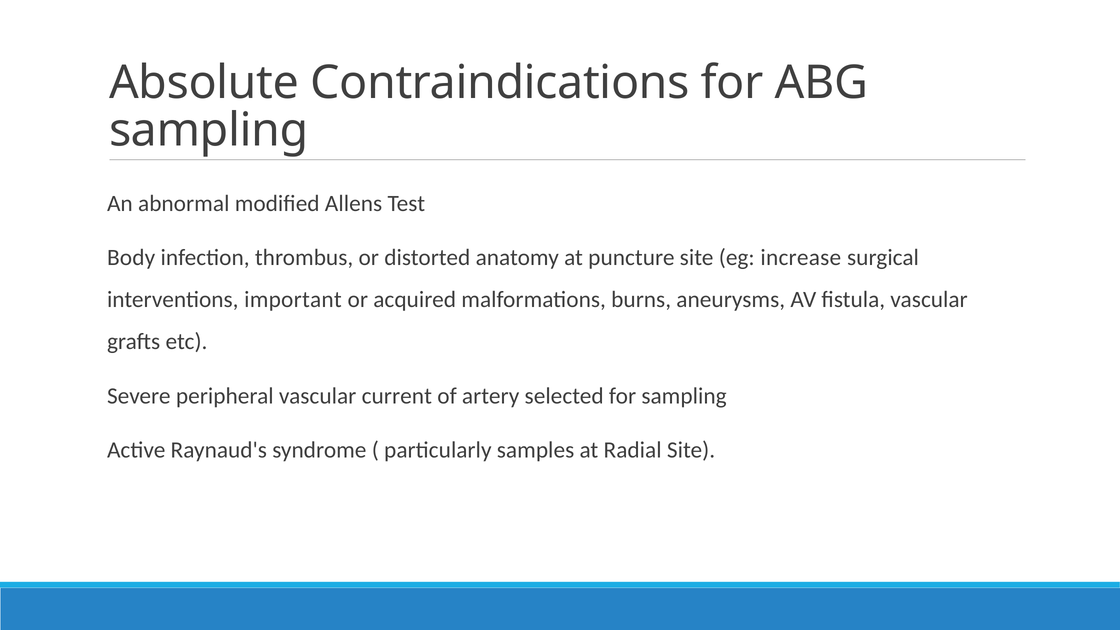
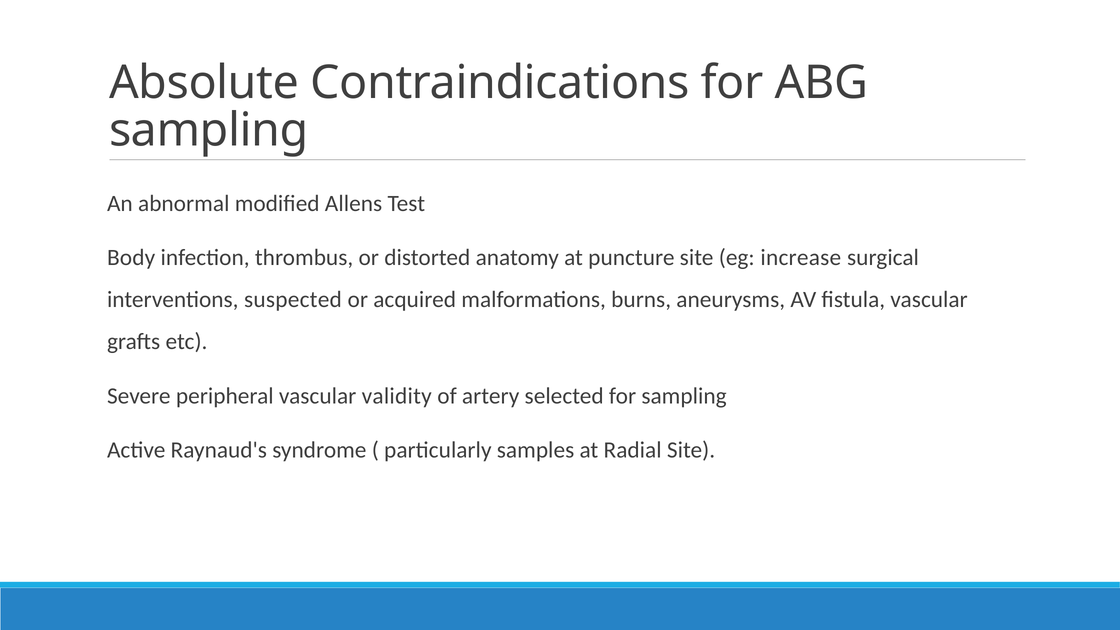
important: important -> suspected
current: current -> validity
